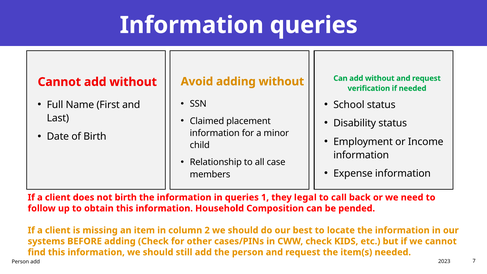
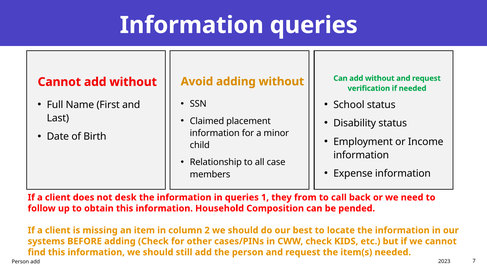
not birth: birth -> desk
legal: legal -> from
